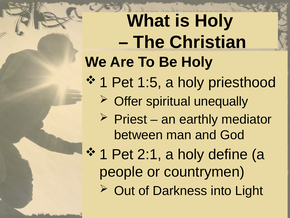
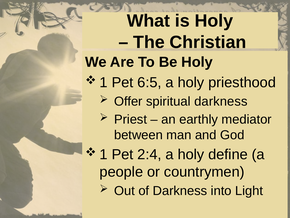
1:5: 1:5 -> 6:5
spiritual unequally: unequally -> darkness
2:1: 2:1 -> 2:4
